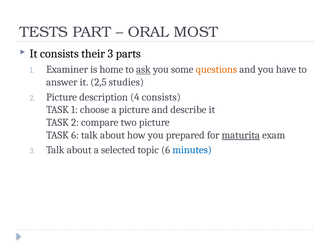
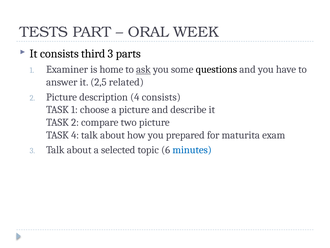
MOST: MOST -> WEEK
their: their -> third
questions colour: orange -> black
studies: studies -> related
TASK 6: 6 -> 4
maturita underline: present -> none
